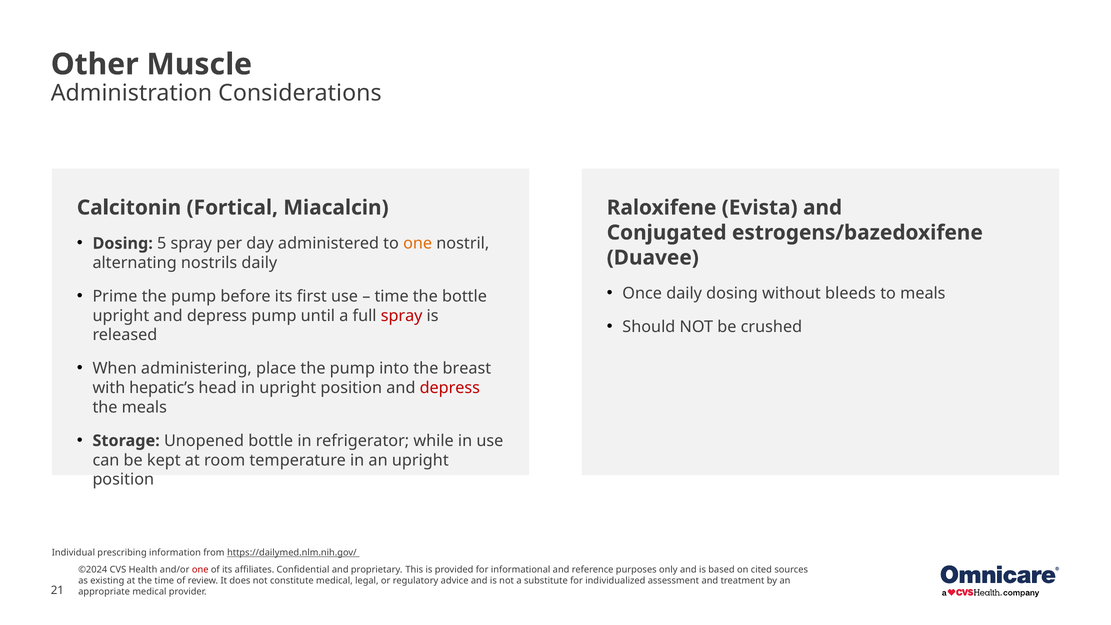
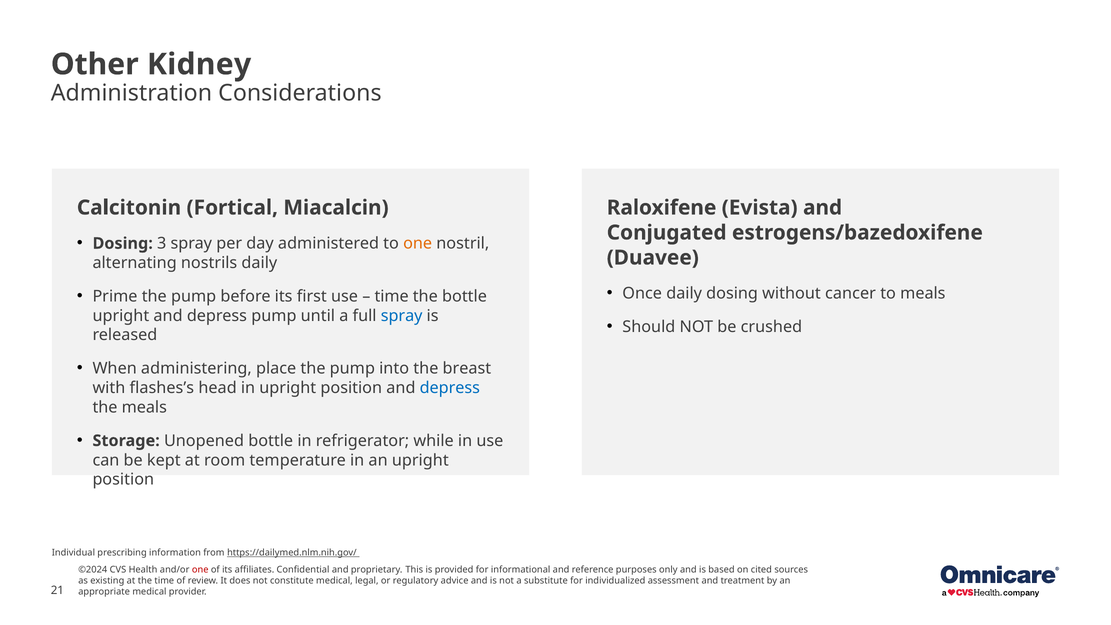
Muscle: Muscle -> Kidney
5: 5 -> 3
bleeds: bleeds -> cancer
spray at (402, 316) colour: red -> blue
hepatic’s: hepatic’s -> flashes’s
depress at (450, 388) colour: red -> blue
